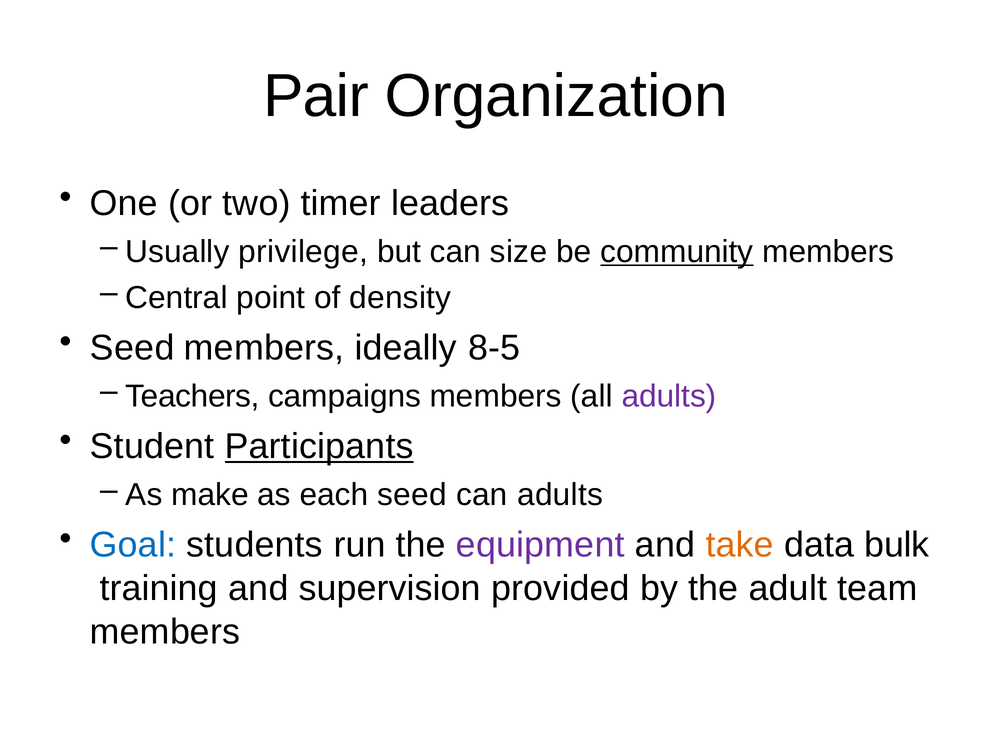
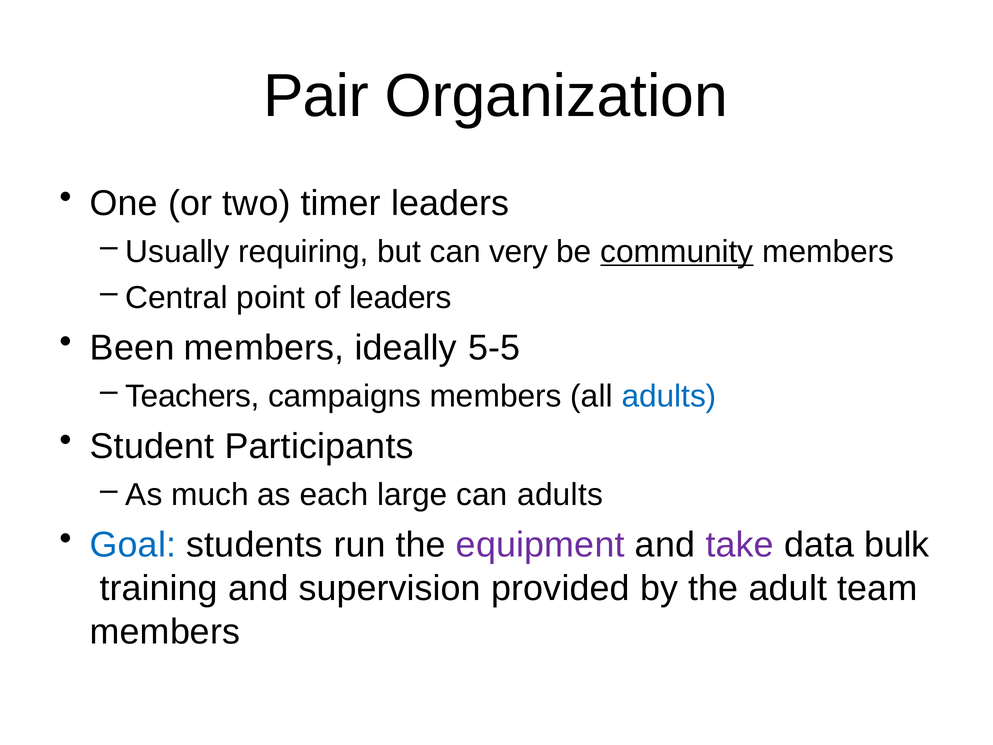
privilege: privilege -> requiring
size: size -> very
of density: density -> leaders
Seed at (132, 348): Seed -> Been
8-5: 8-5 -> 5-5
adults at (669, 396) colour: purple -> blue
Participants underline: present -> none
make: make -> much
each seed: seed -> large
take colour: orange -> purple
